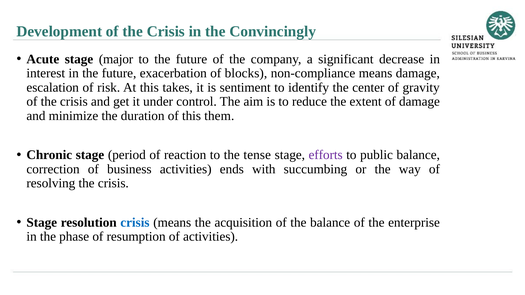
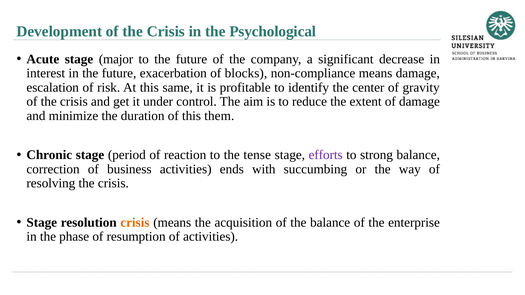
Convincingly: Convincingly -> Psychological
takes: takes -> same
sentiment: sentiment -> profitable
public: public -> strong
crisis at (135, 223) colour: blue -> orange
